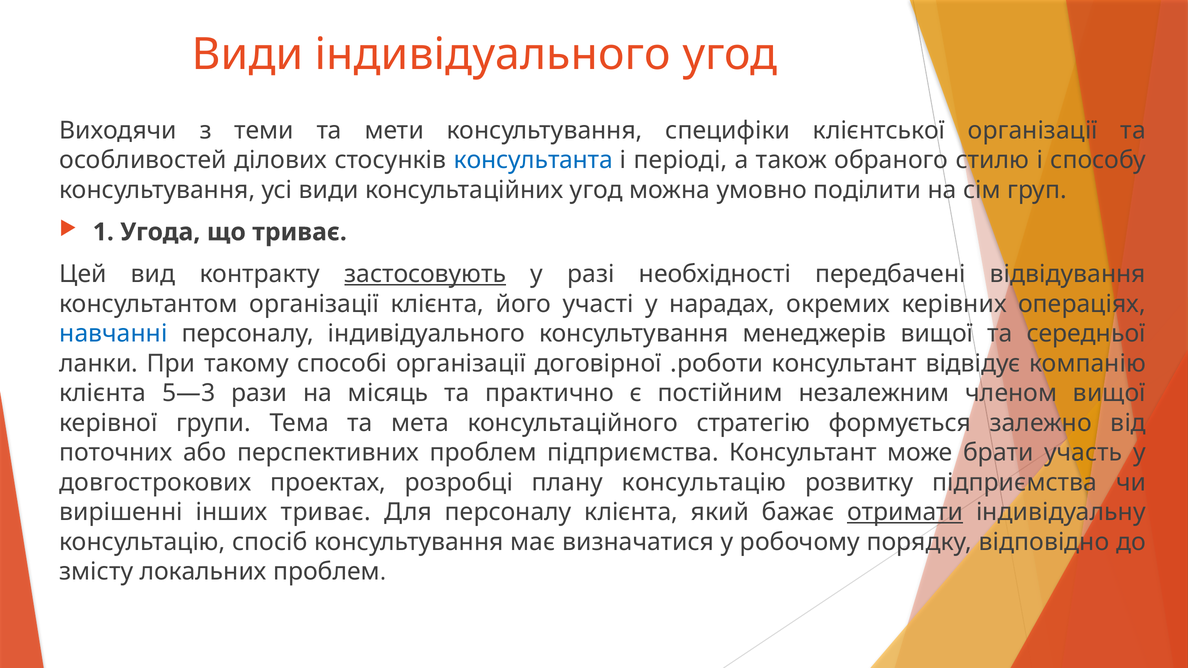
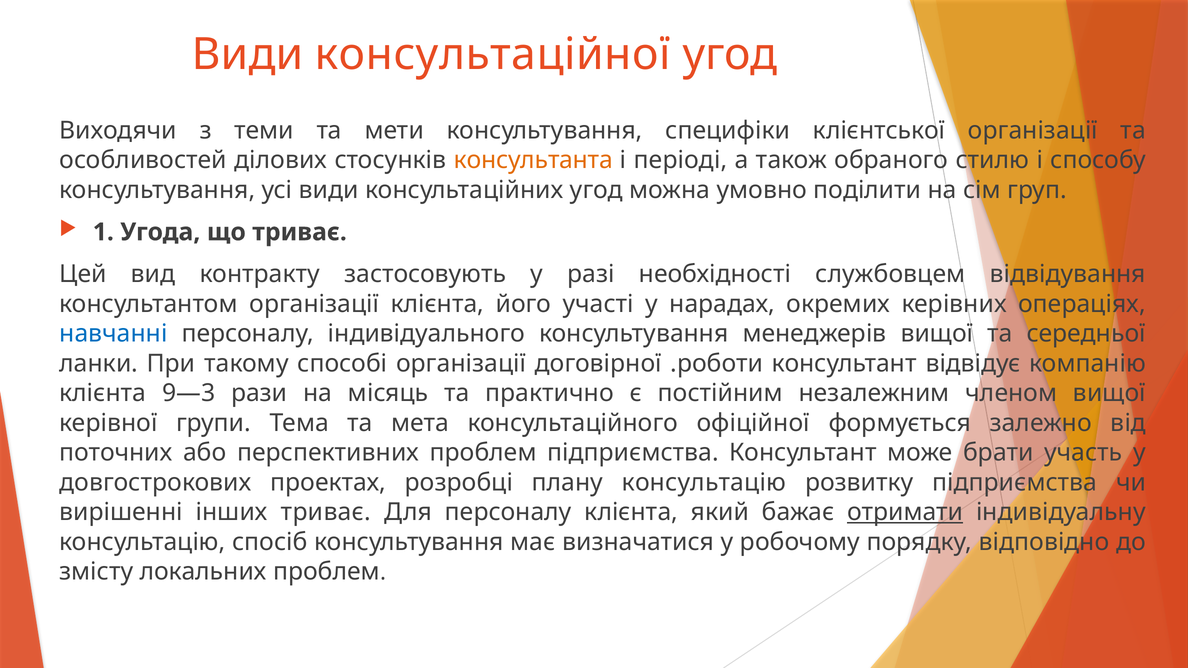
Види індивідуального: індивідуального -> консультаційної
консультанта colour: blue -> orange
застосовують underline: present -> none
передбачені: передбачені -> службовцем
5—3: 5—3 -> 9—3
стратегію: стратегію -> офіційної
